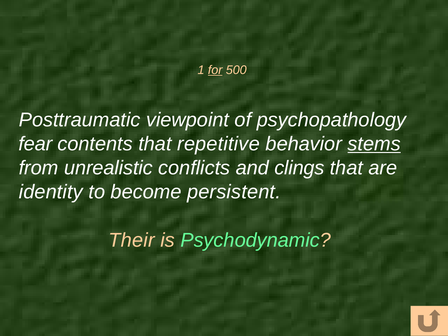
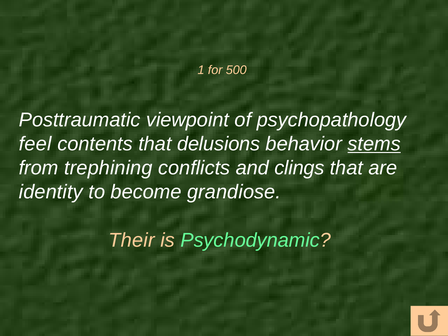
for underline: present -> none
fear: fear -> feel
repetitive: repetitive -> delusions
unrealistic: unrealistic -> trephining
persistent: persistent -> grandiose
